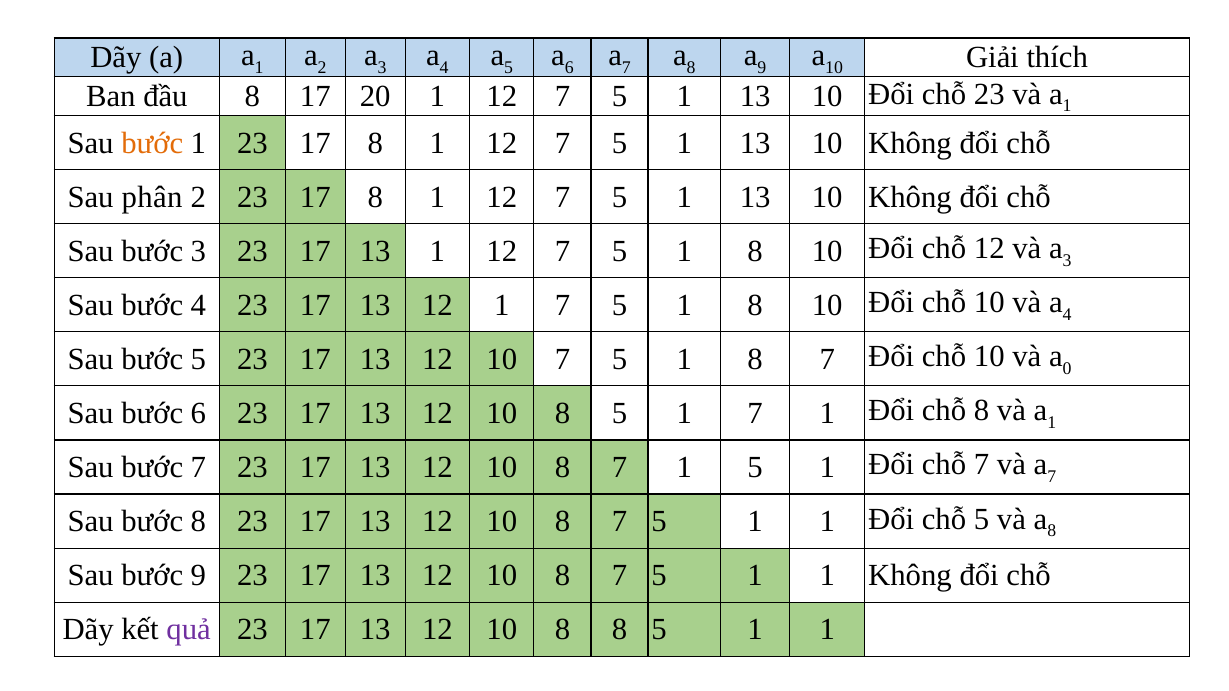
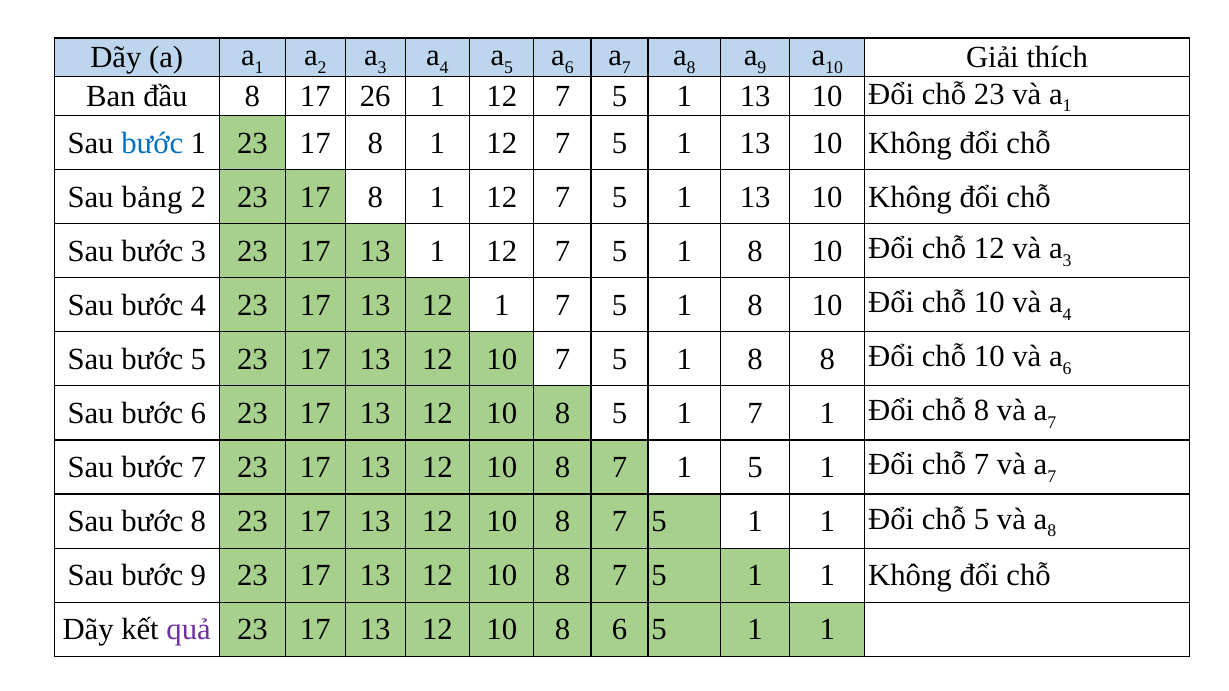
20: 20 -> 26
bước at (152, 143) colour: orange -> blue
phân: phân -> bảng
1 8 7: 7 -> 8
và a 0: 0 -> 6
8 và a 1: 1 -> 7
8 8: 8 -> 6
